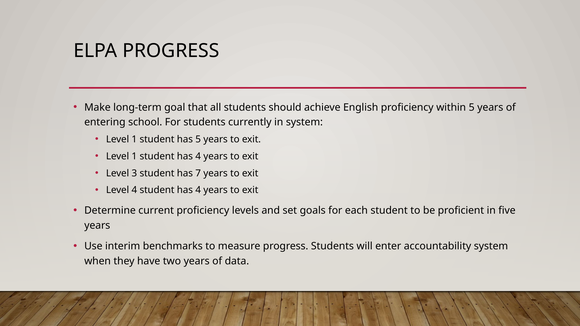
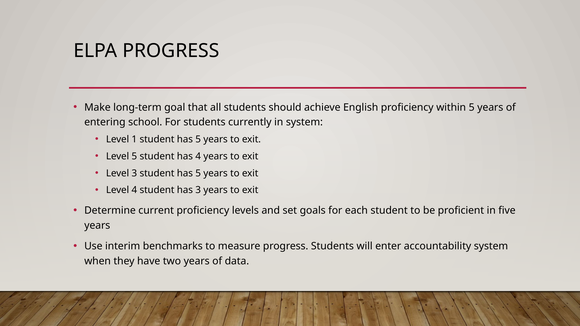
1 at (134, 156): 1 -> 5
3 student has 7: 7 -> 5
4 student has 4: 4 -> 3
